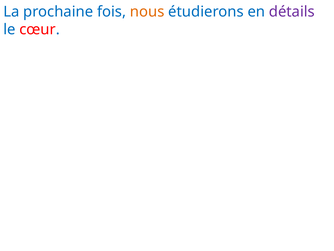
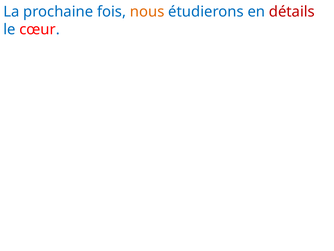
détails colour: purple -> red
